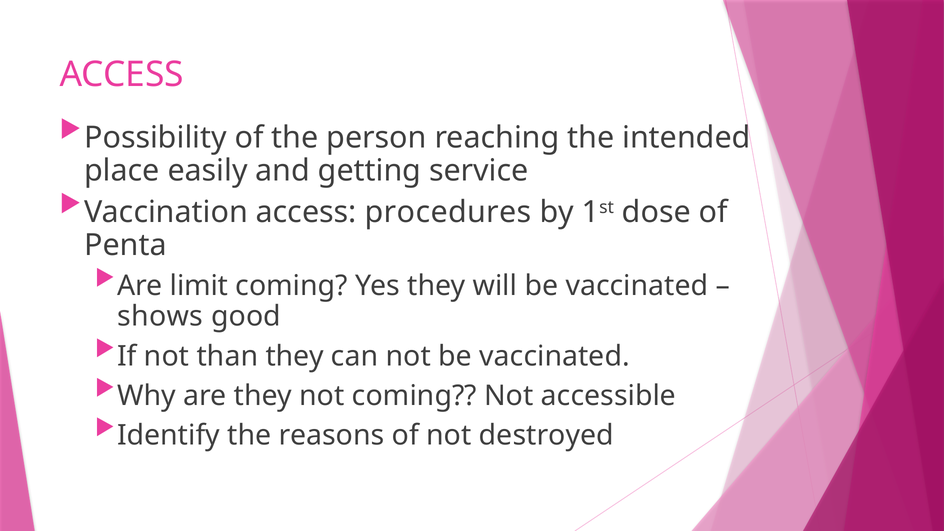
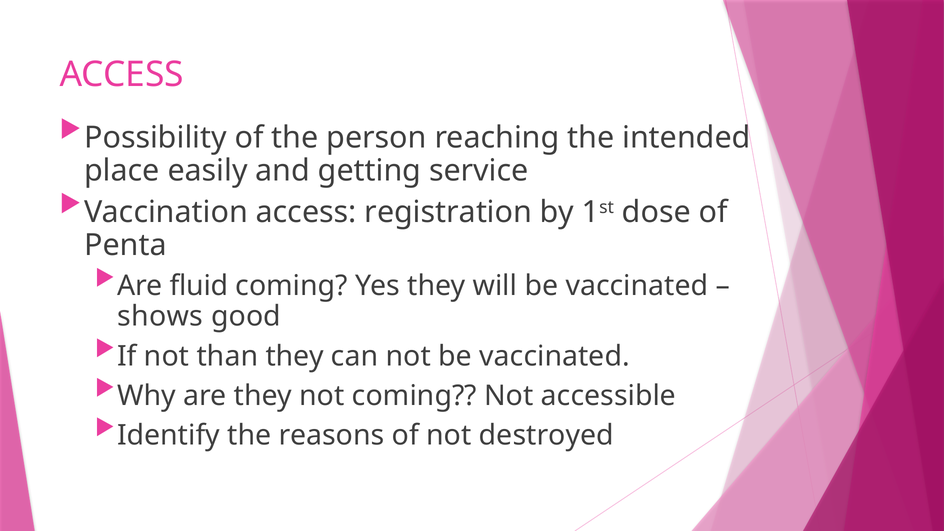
procedures: procedures -> registration
limit: limit -> fluid
